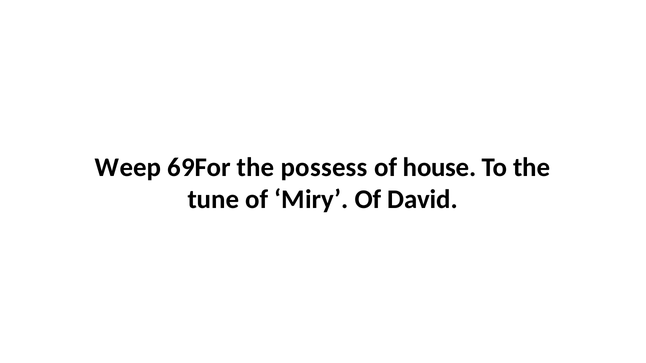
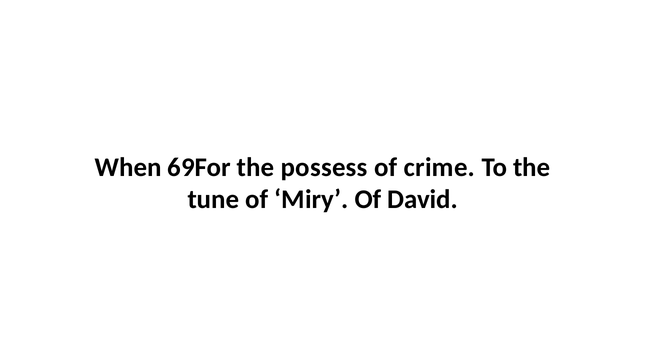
Weep: Weep -> When
house: house -> crime
